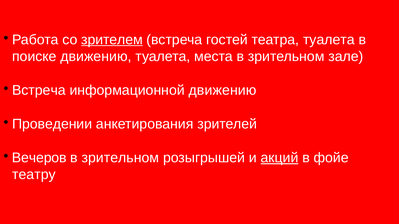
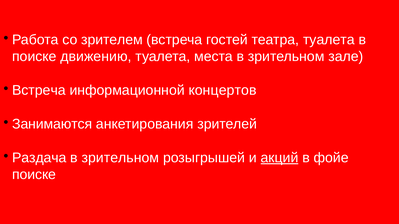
зрителем underline: present -> none
информационной движению: движению -> концертов
Проведении: Проведении -> Занимаются
Вечеров: Вечеров -> Раздача
театру at (34, 175): театру -> поиске
